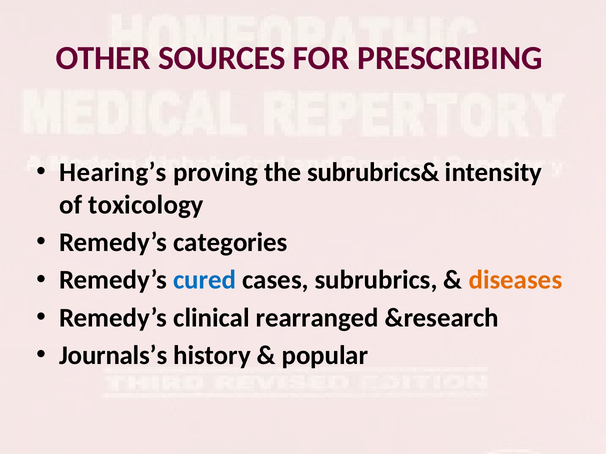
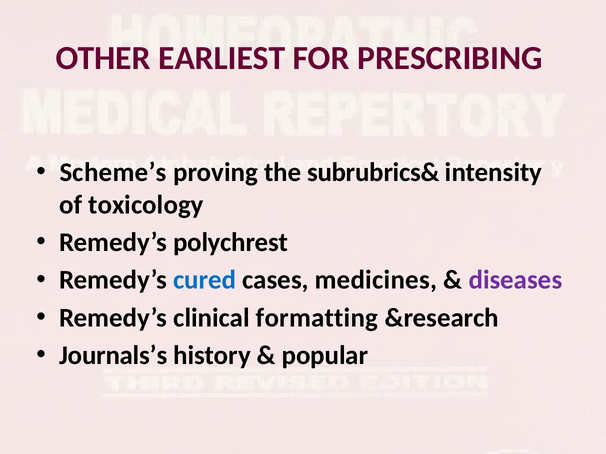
SOURCES: SOURCES -> EARLIEST
Hearing’s: Hearing’s -> Scheme’s
categories: categories -> polychrest
subrubrics: subrubrics -> medicines
diseases colour: orange -> purple
rearranged: rearranged -> formatting
